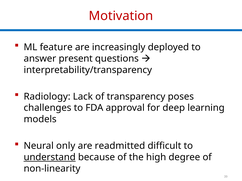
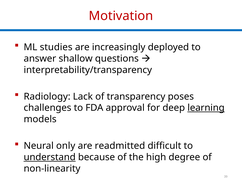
feature: feature -> studies
present: present -> shallow
learning underline: none -> present
